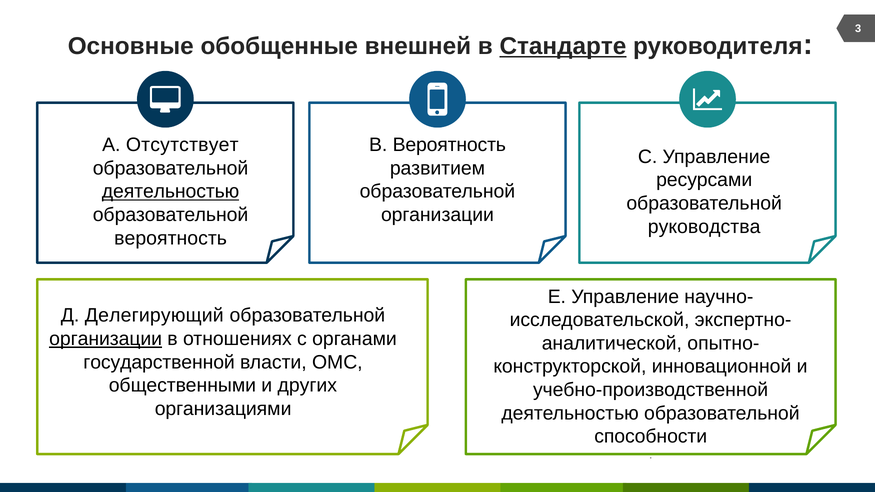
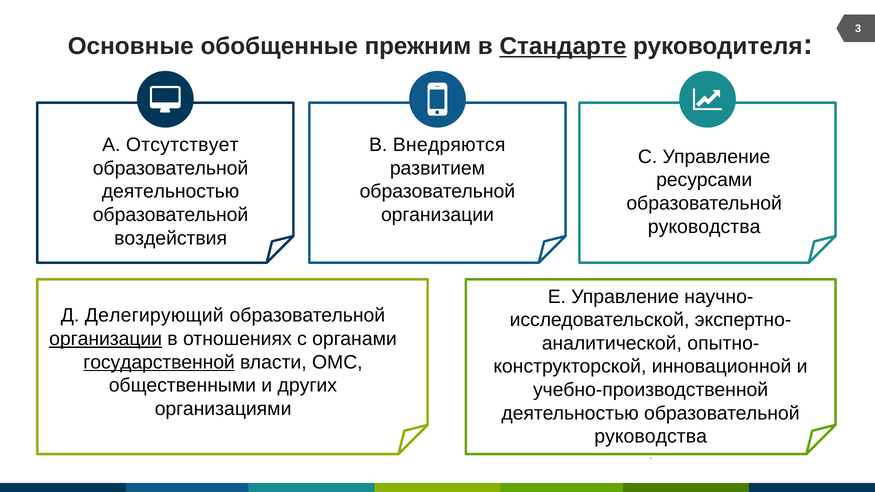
внешней: внешней -> прежним
В Вероятность: Вероятность -> Внедряются
деятельностью at (171, 192) underline: present -> none
вероятность at (171, 238): вероятность -> воздействия
государственной underline: none -> present
способности at (651, 437): способности -> руководства
